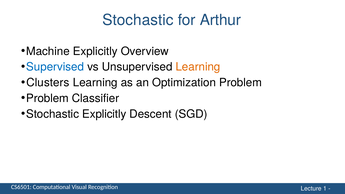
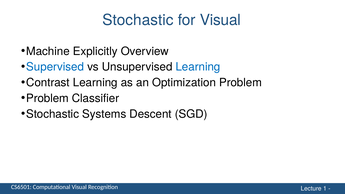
for Arthur: Arthur -> Visual
Learning at (198, 67) colour: orange -> blue
Clusters: Clusters -> Contrast
Stochastic Explicitly: Explicitly -> Systems
